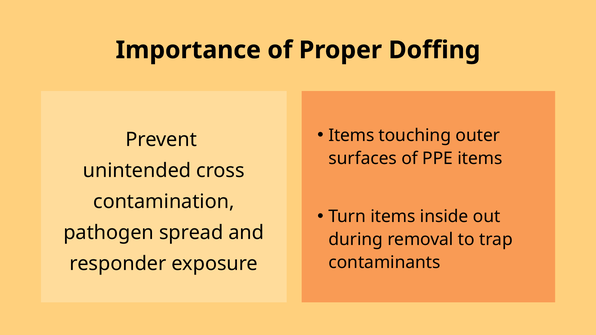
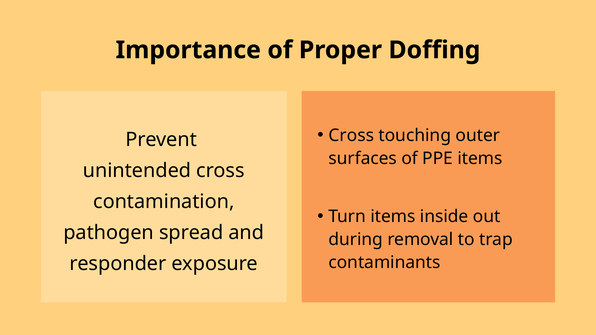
Items at (351, 135): Items -> Cross
